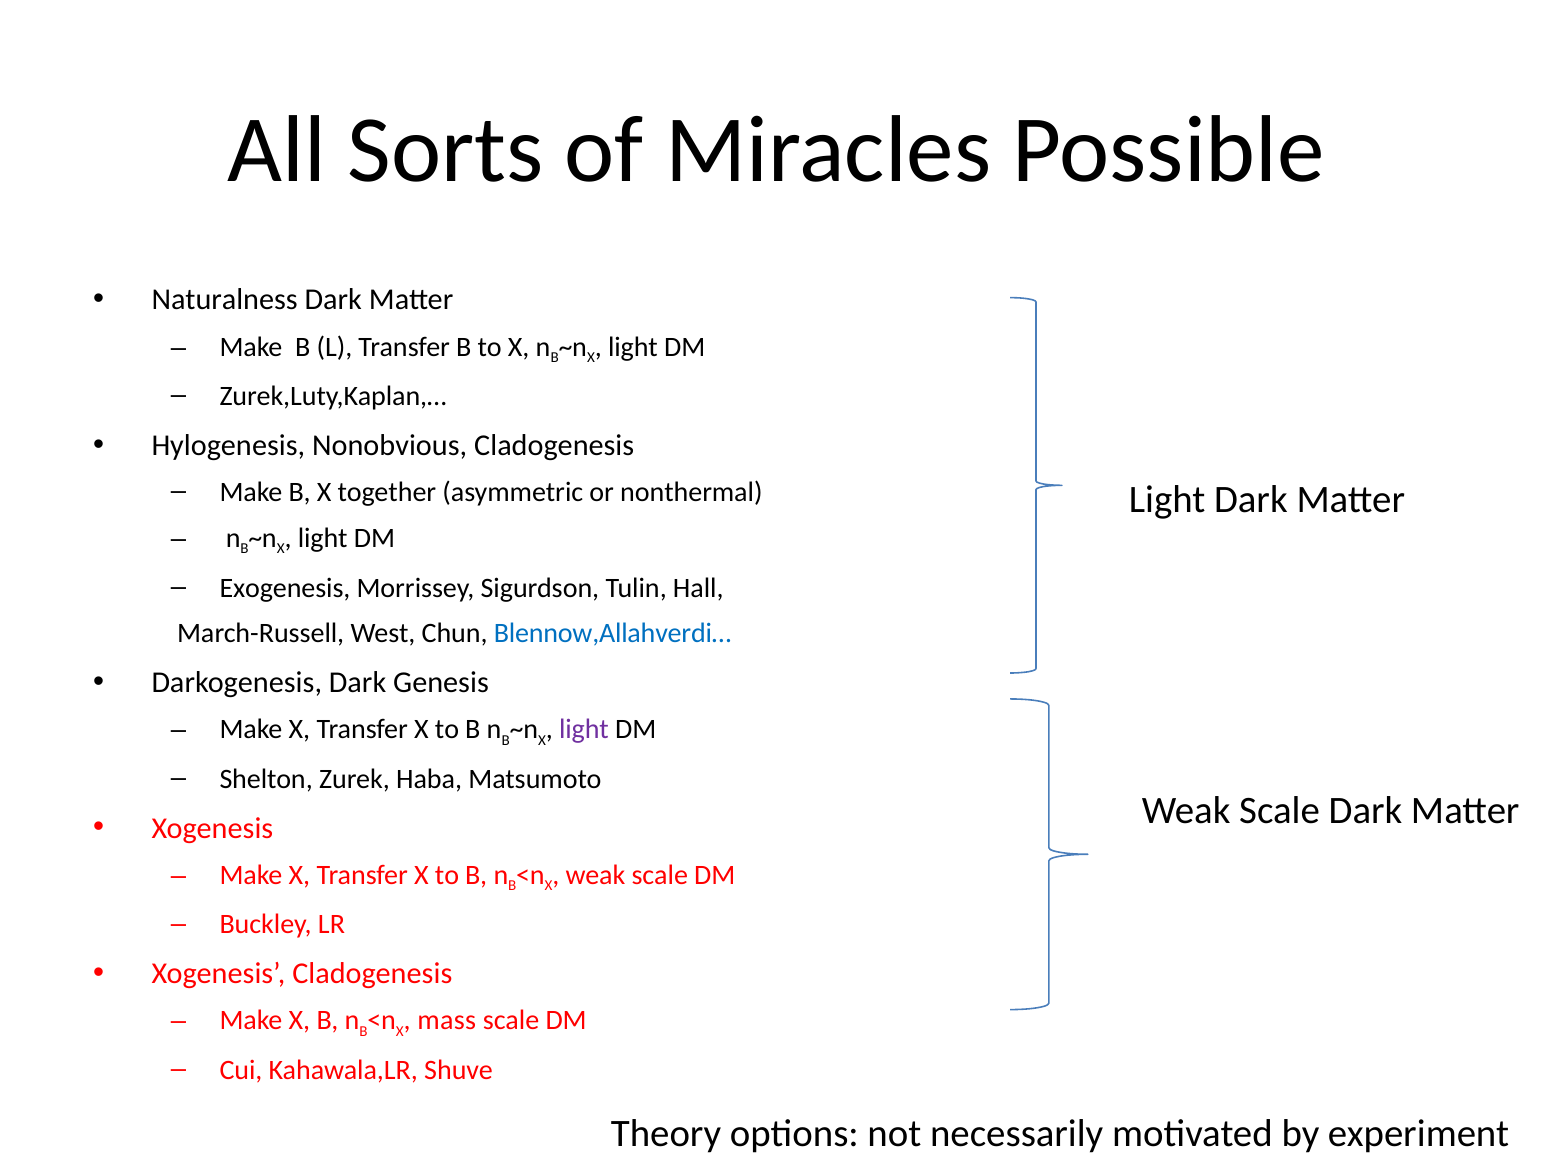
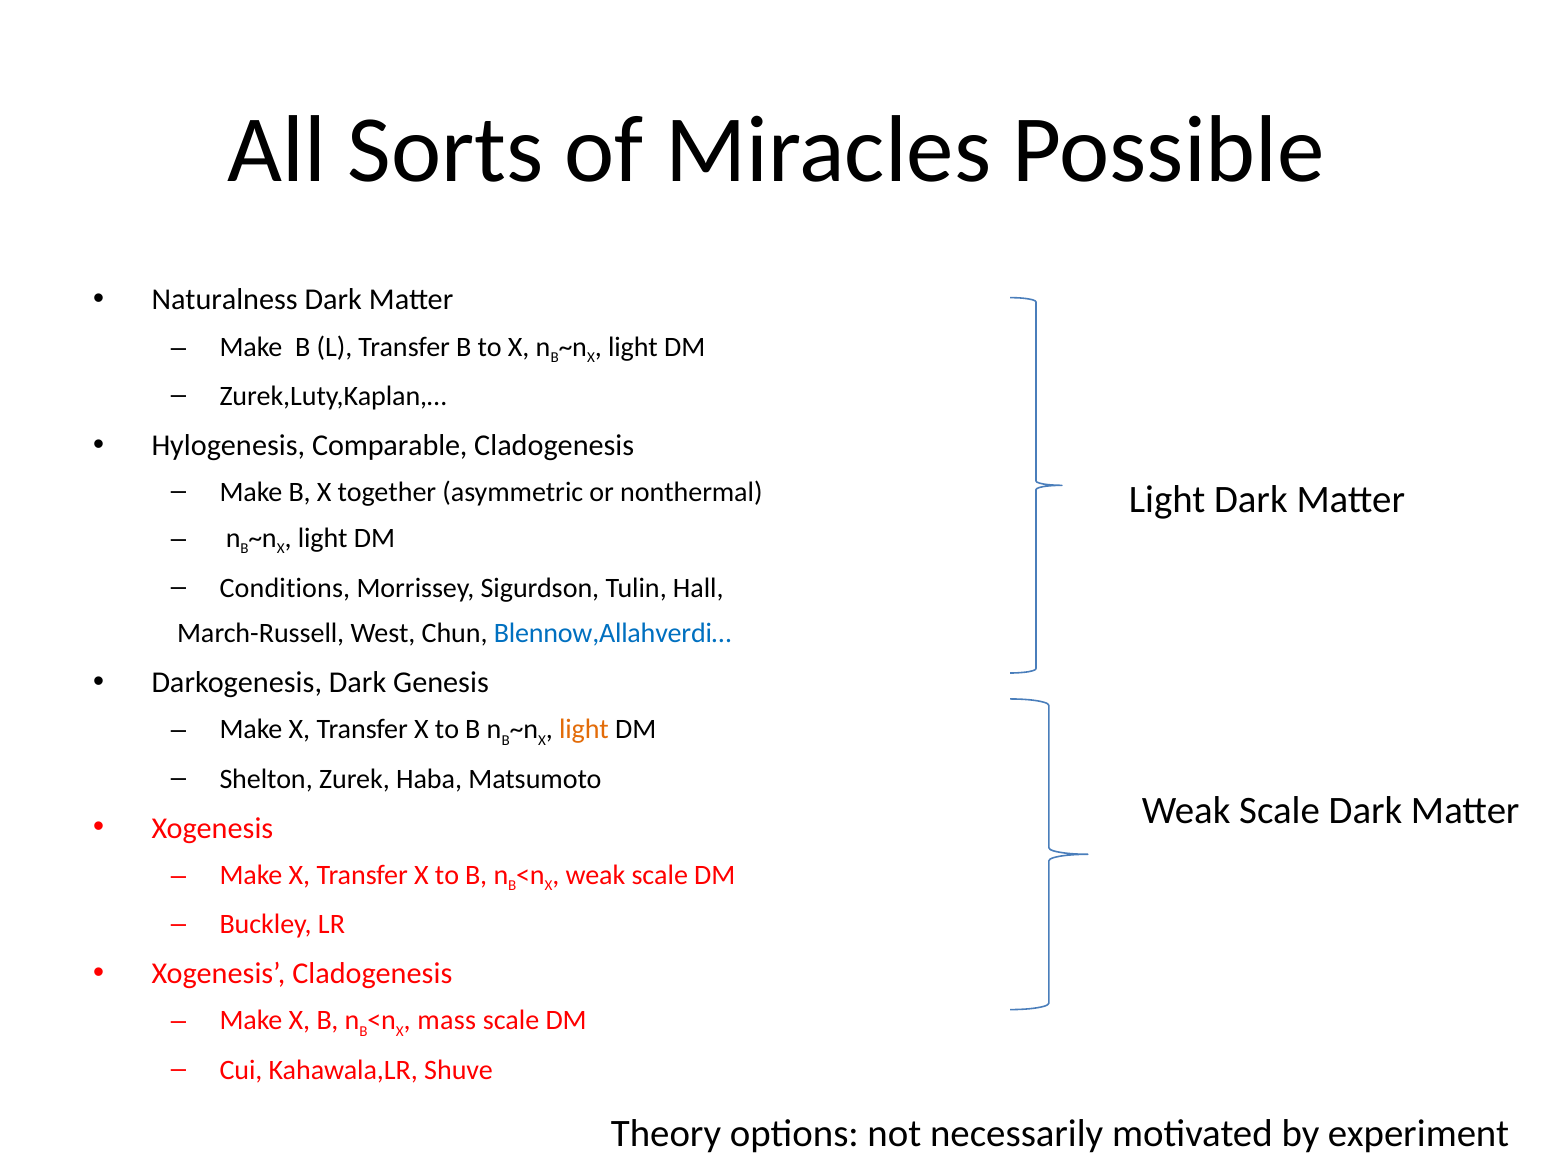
Nonobvious: Nonobvious -> Comparable
Exogenesis: Exogenesis -> Conditions
light at (584, 730) colour: purple -> orange
